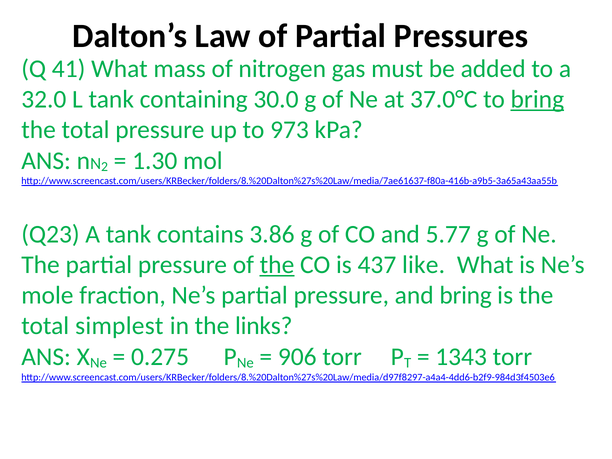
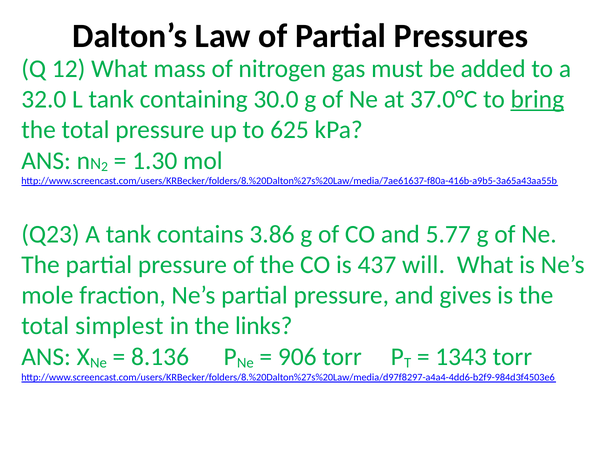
41: 41 -> 12
973: 973 -> 625
the at (277, 265) underline: present -> none
like: like -> will
and bring: bring -> gives
0.275: 0.275 -> 8.136
